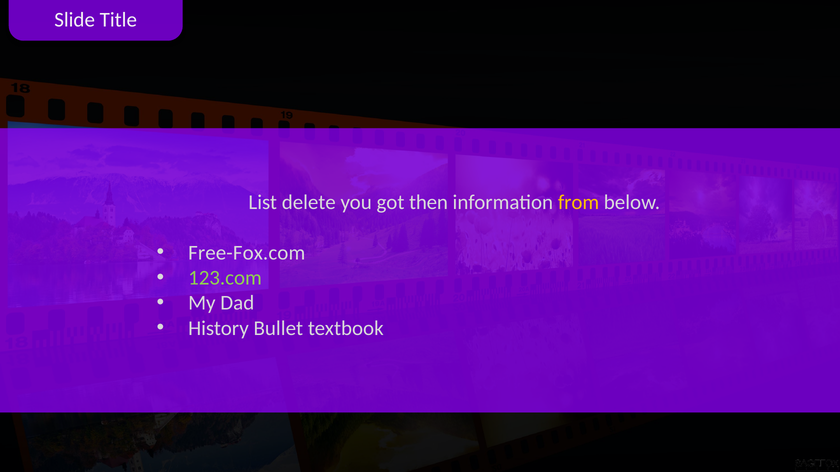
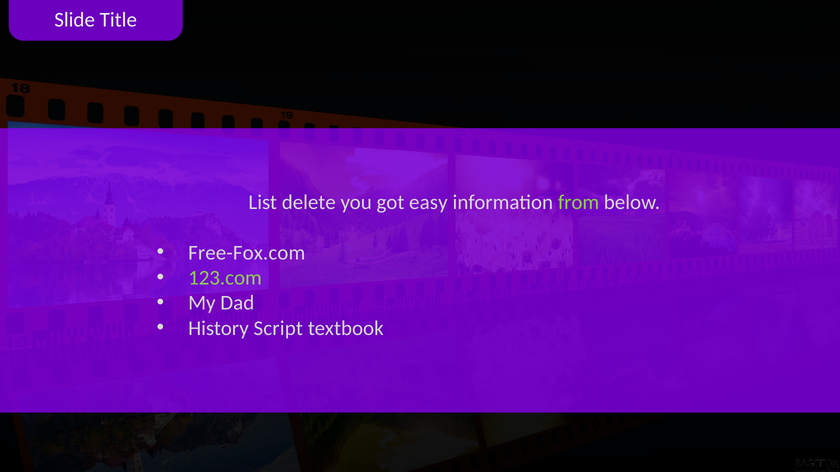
then: then -> easy
from colour: yellow -> light green
Bullet: Bullet -> Script
